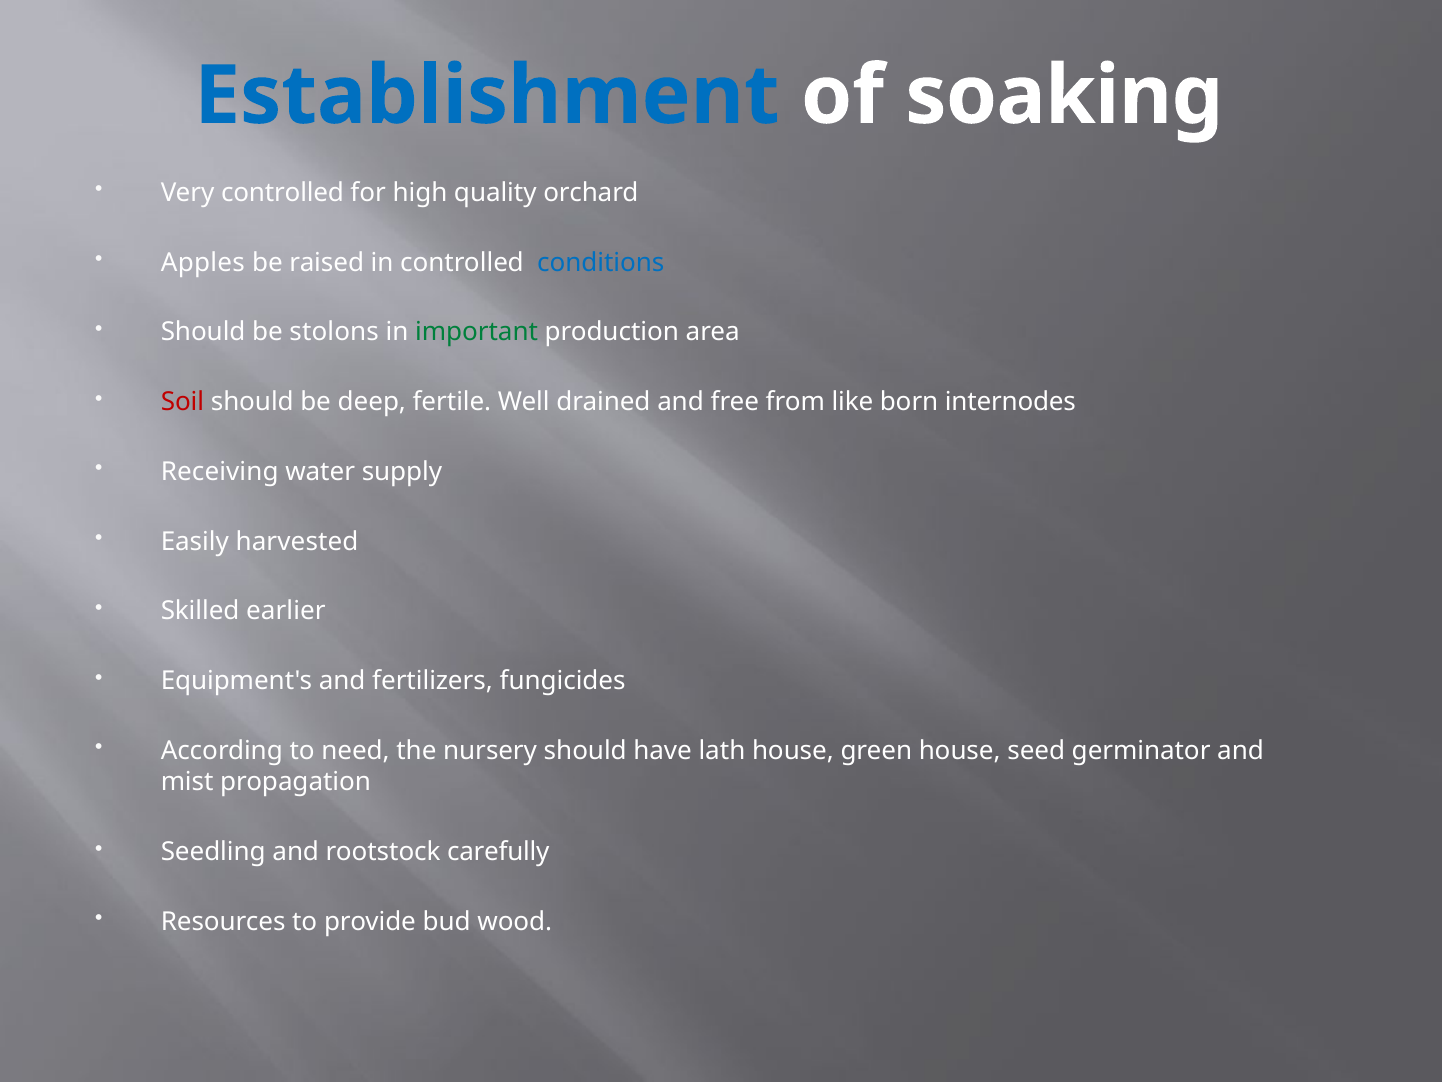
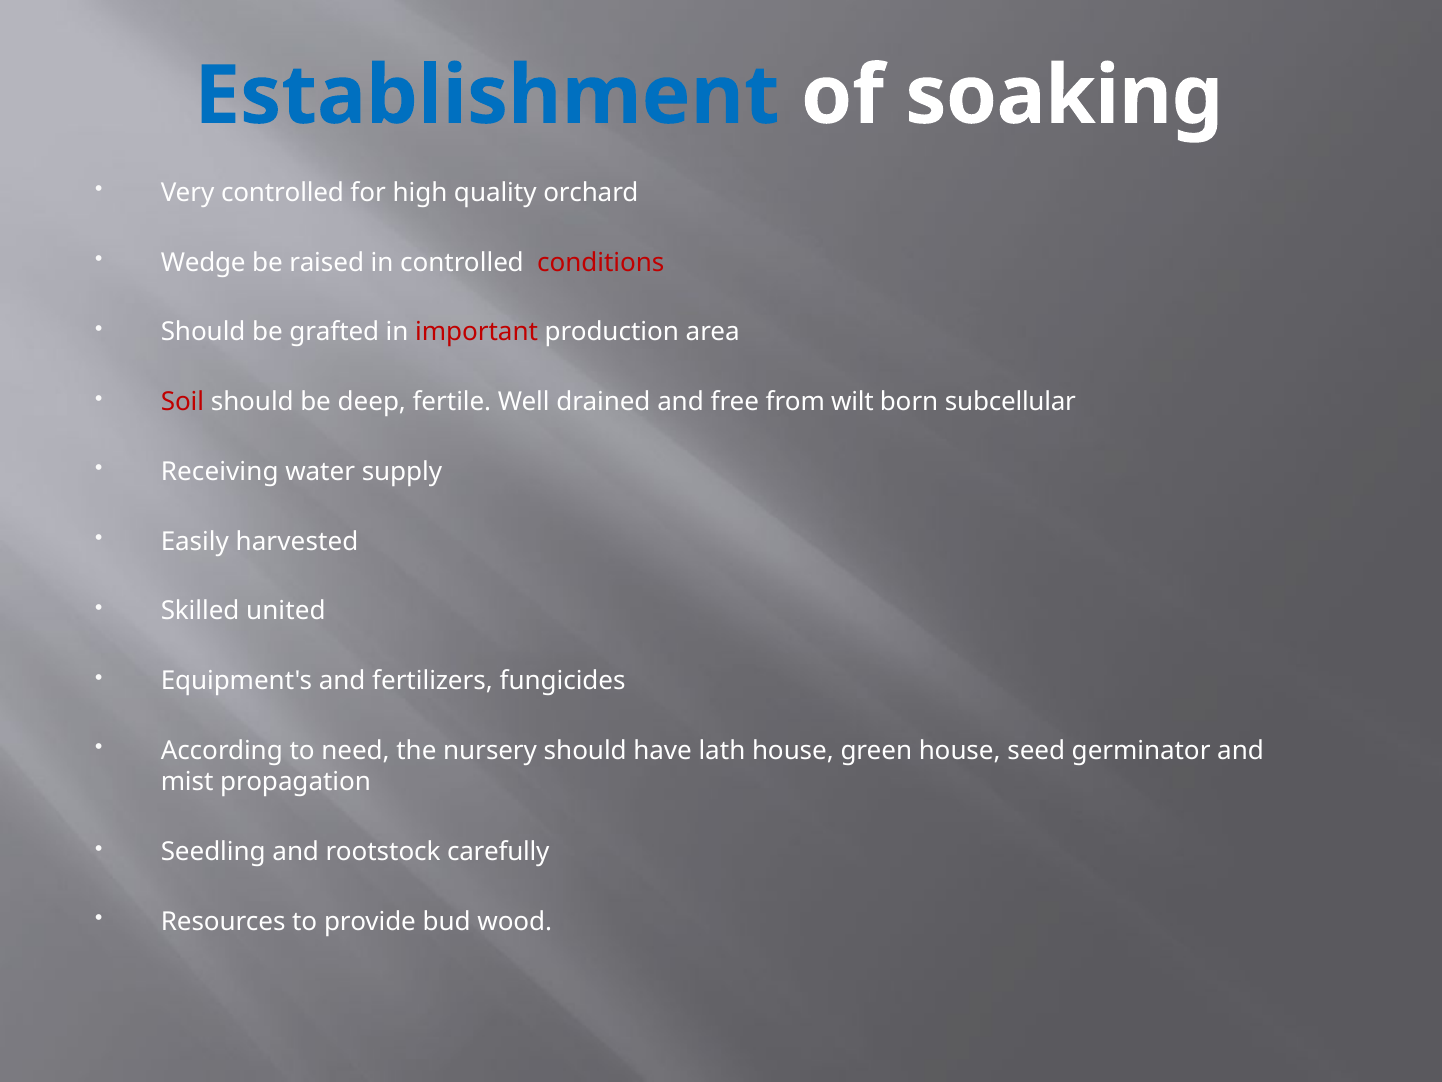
Apples: Apples -> Wedge
conditions colour: blue -> red
stolons: stolons -> grafted
important colour: green -> red
like: like -> wilt
internodes: internodes -> subcellular
earlier: earlier -> united
